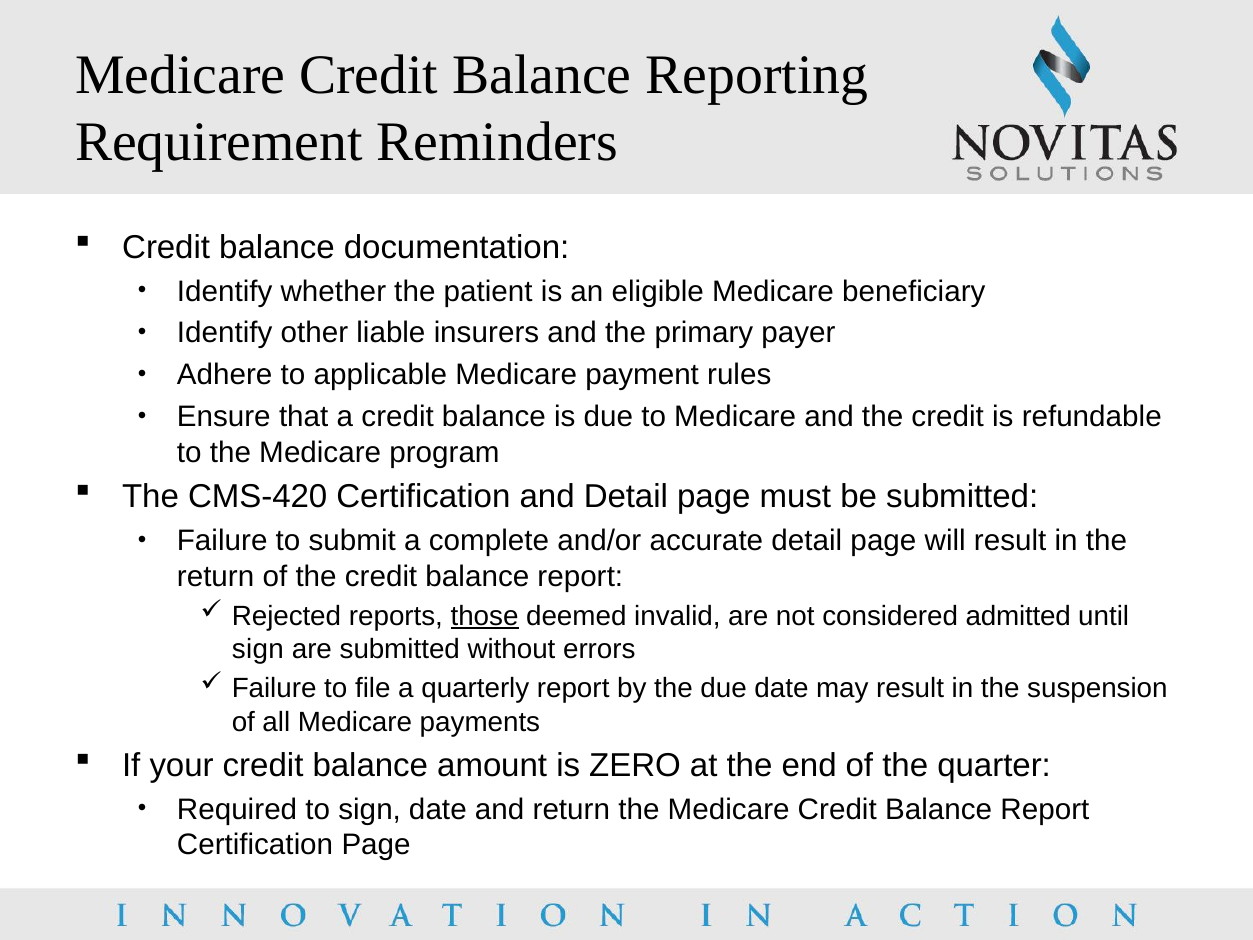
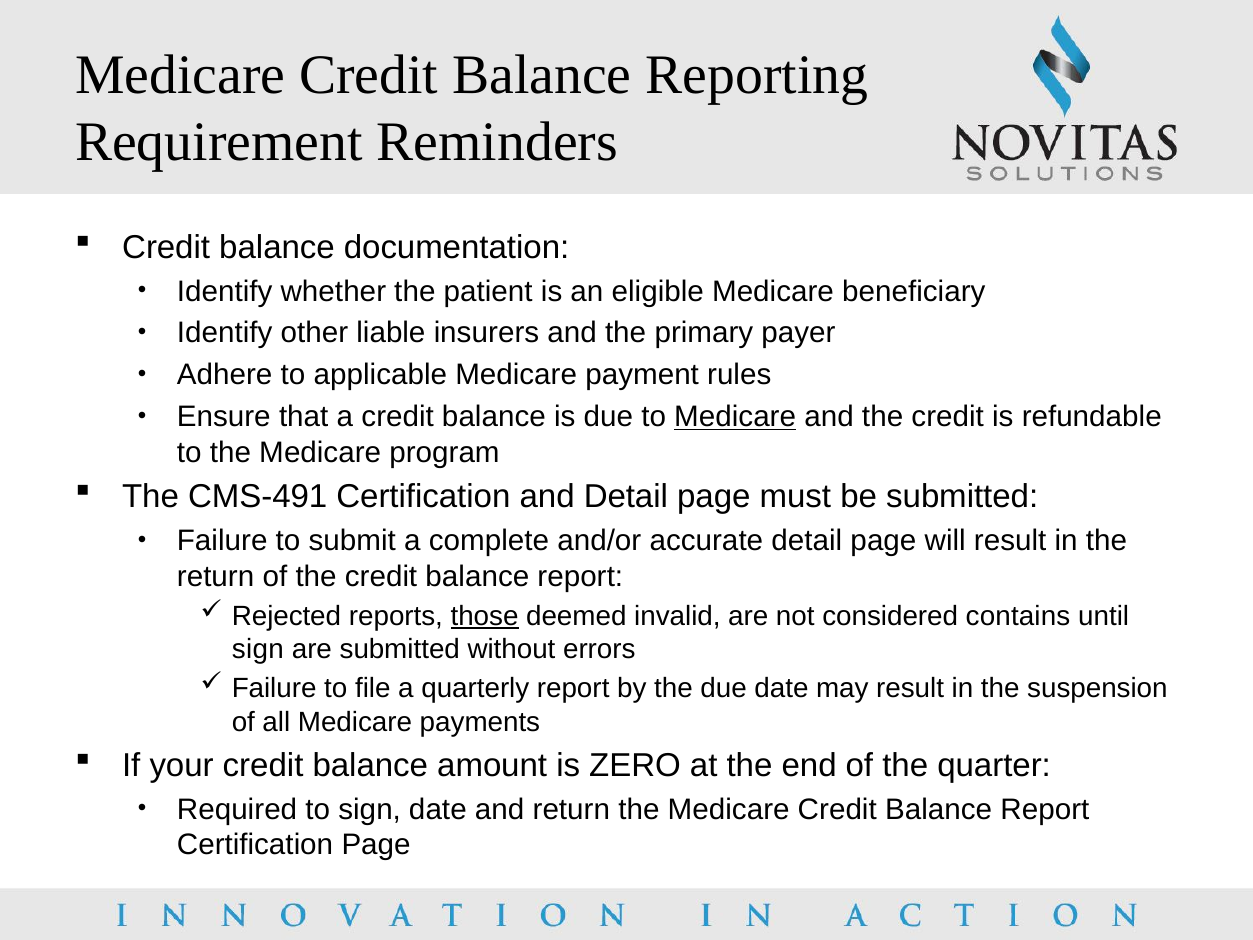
Medicare at (735, 417) underline: none -> present
CMS-420: CMS-420 -> CMS-491
admitted: admitted -> contains
